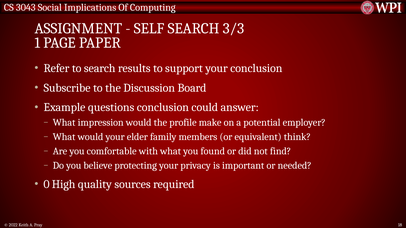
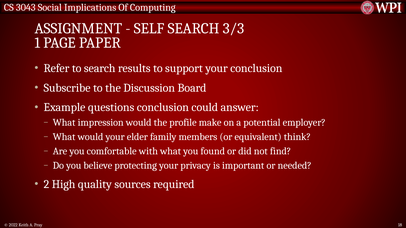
0: 0 -> 2
